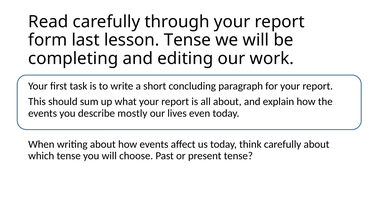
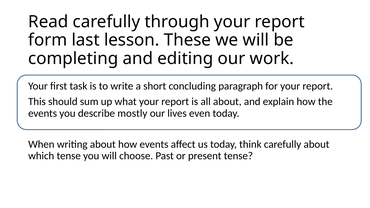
lesson Tense: Tense -> These
